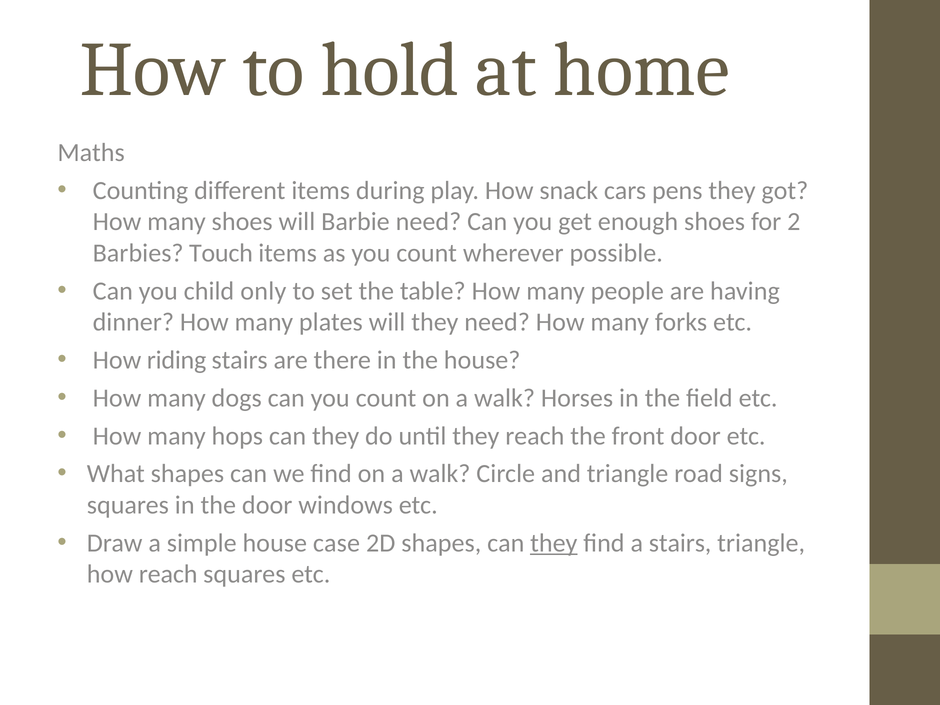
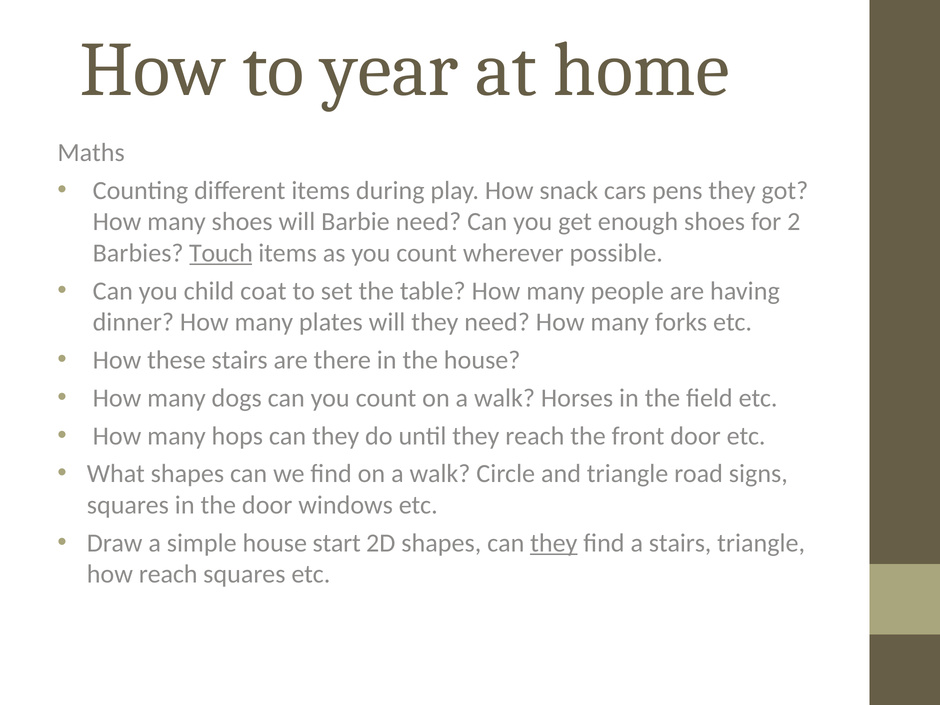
hold: hold -> year
Touch underline: none -> present
only: only -> coat
riding: riding -> these
case: case -> start
